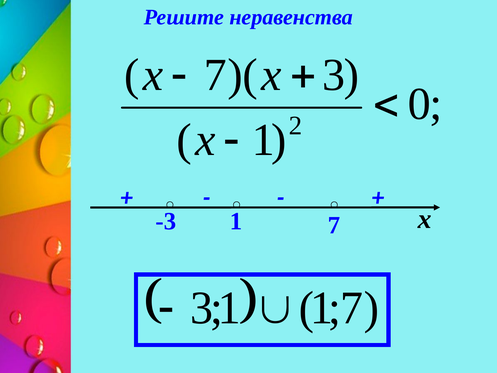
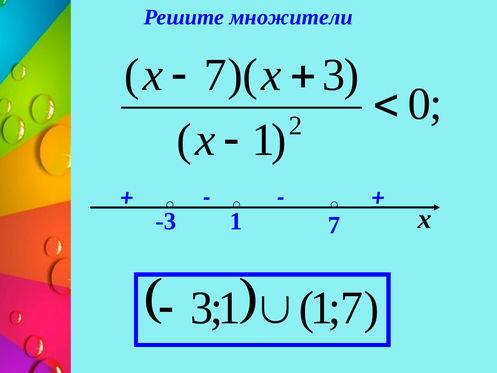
неравенства: неравенства -> множители
